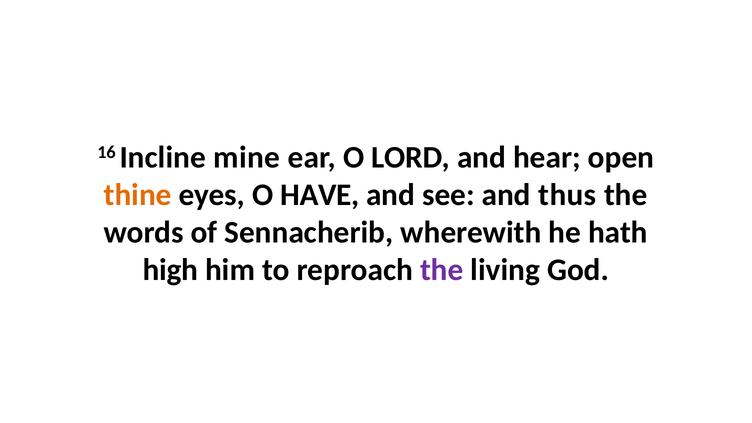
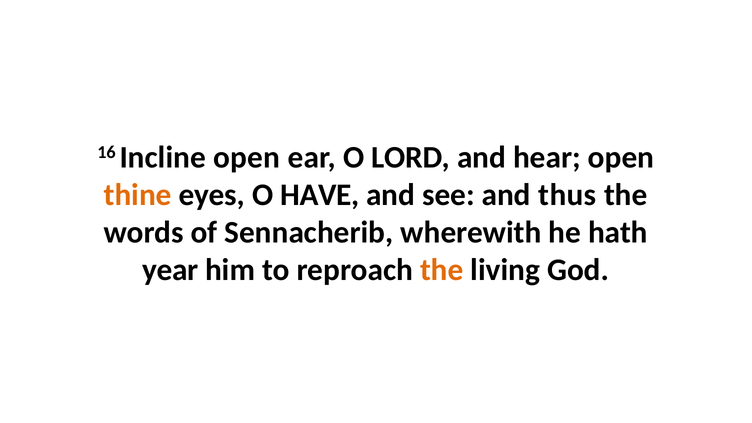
Incline mine: mine -> open
high: high -> year
the at (442, 270) colour: purple -> orange
